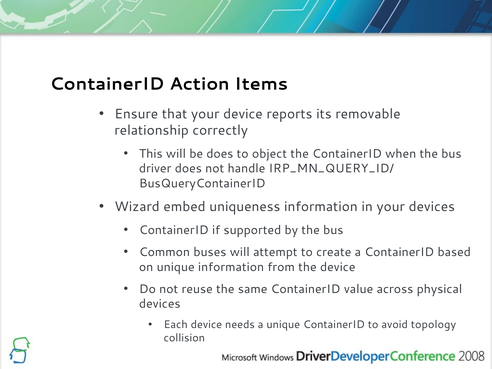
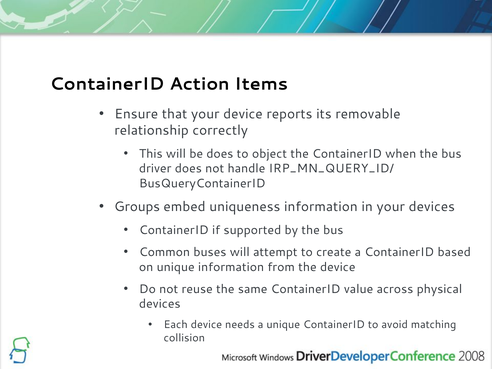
Wizard: Wizard -> Groups
topology: topology -> matching
